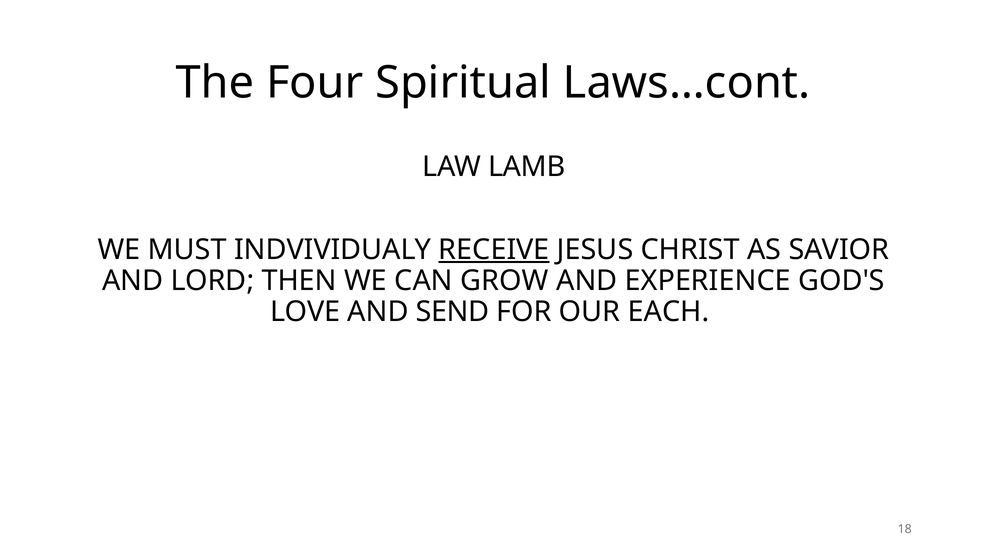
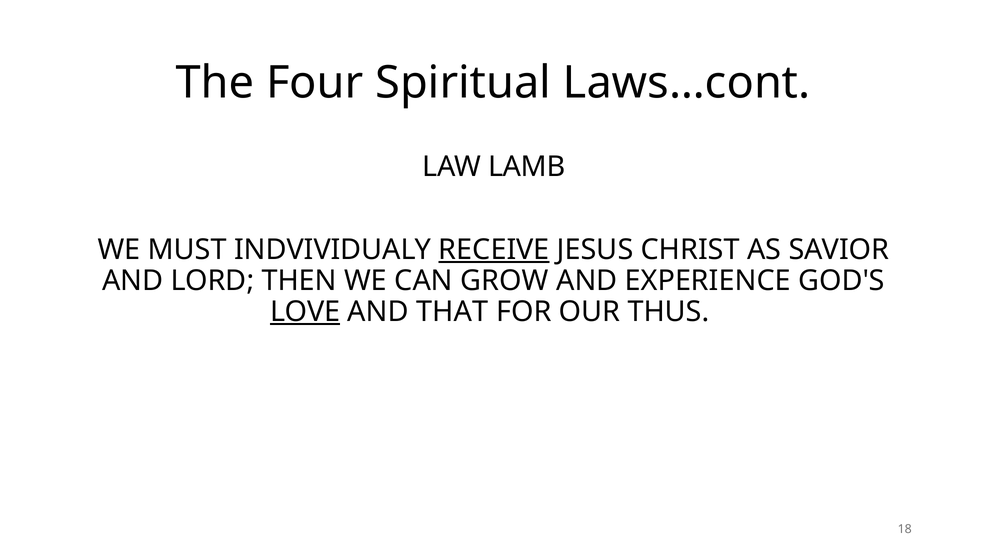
LOVE underline: none -> present
SEND: SEND -> THAT
EACH: EACH -> THUS
